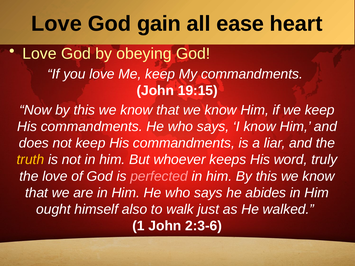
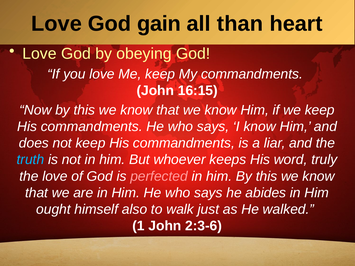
ease: ease -> than
19:15: 19:15 -> 16:15
truth colour: yellow -> light blue
